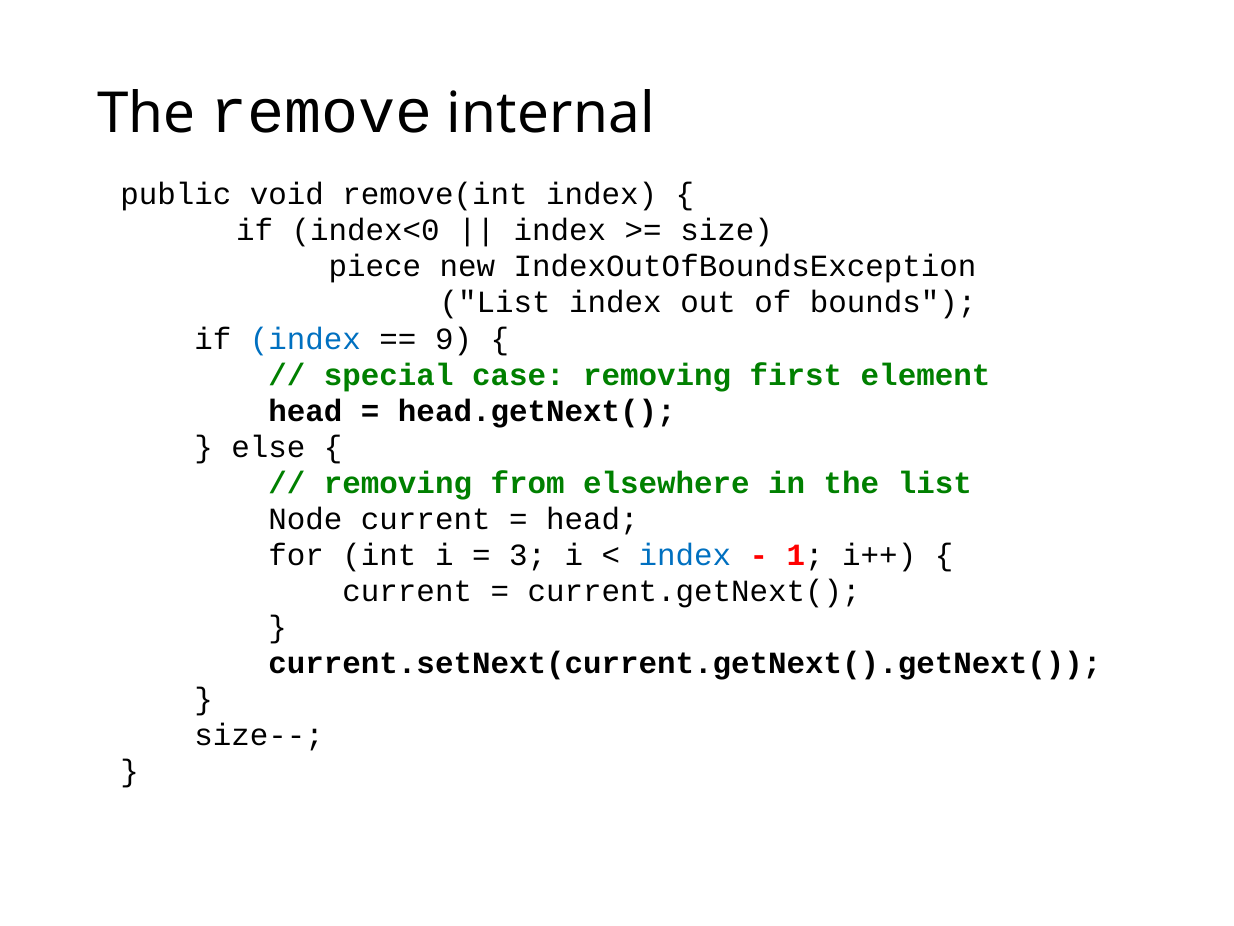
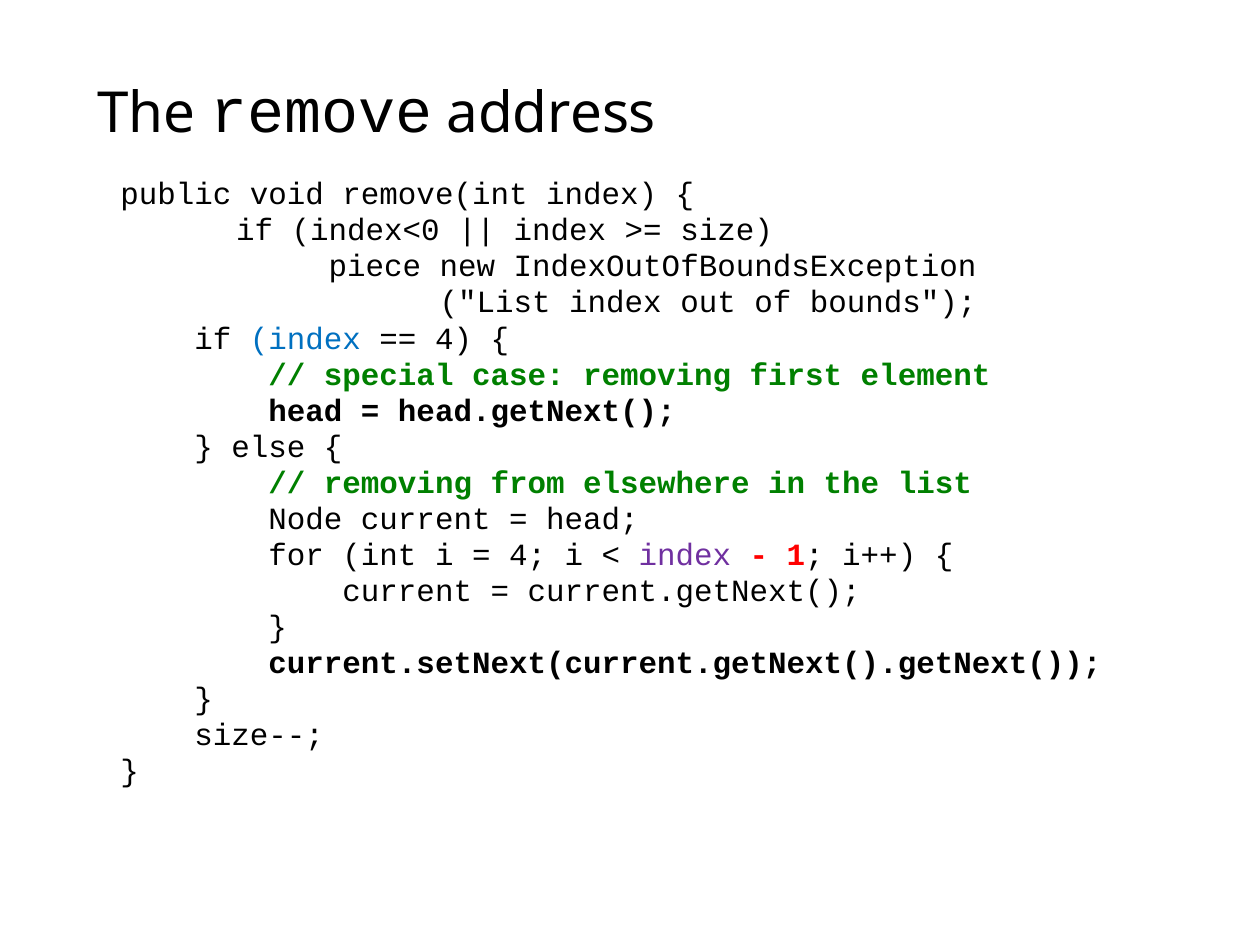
internal: internal -> address
9 at (454, 339): 9 -> 4
3 at (528, 555): 3 -> 4
index at (685, 555) colour: blue -> purple
